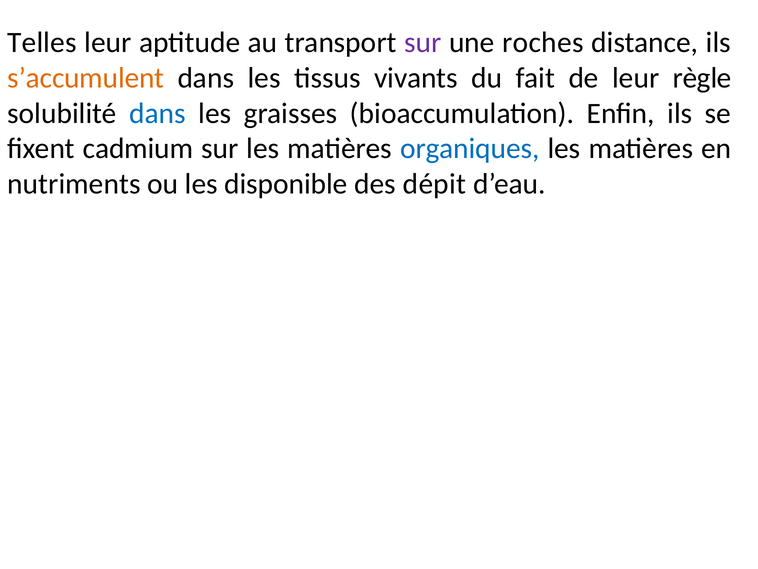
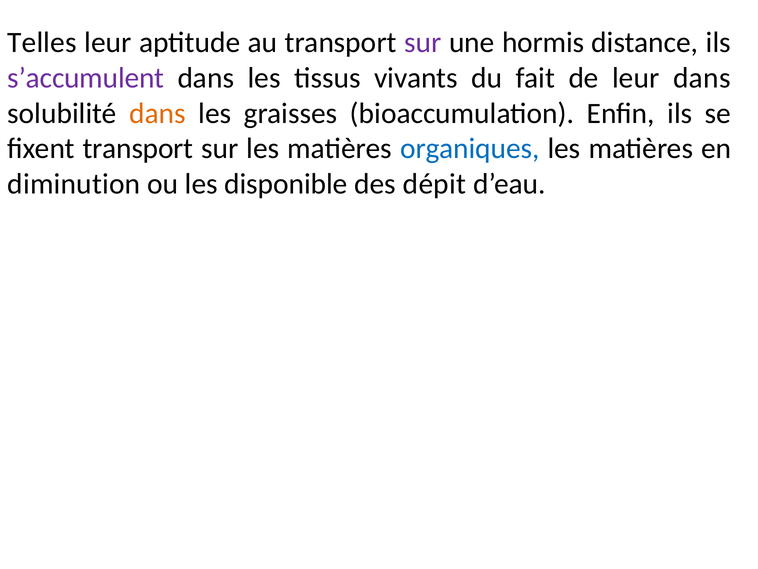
roches: roches -> hormis
s’accumulent colour: orange -> purple
leur règle: règle -> dans
dans at (157, 113) colour: blue -> orange
fixent cadmium: cadmium -> transport
nutriments: nutriments -> diminution
